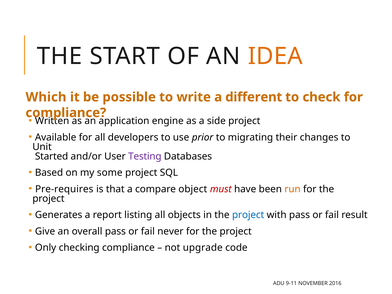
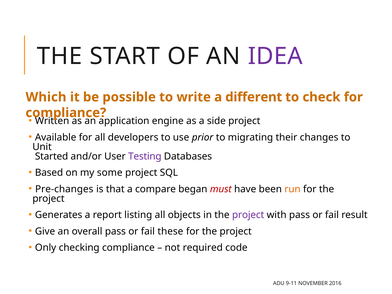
IDEA colour: orange -> purple
Pre-requires: Pre-requires -> Pre-changes
object: object -> began
project at (248, 215) colour: blue -> purple
never: never -> these
upgrade: upgrade -> required
